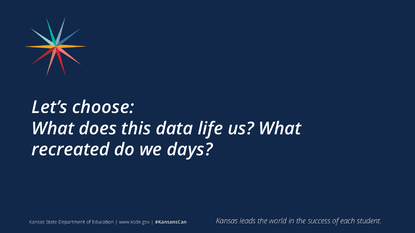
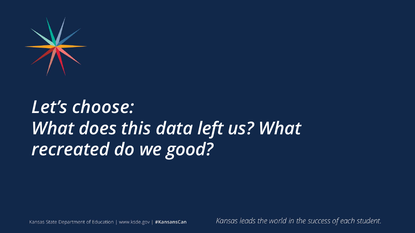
life: life -> left
days: days -> good
